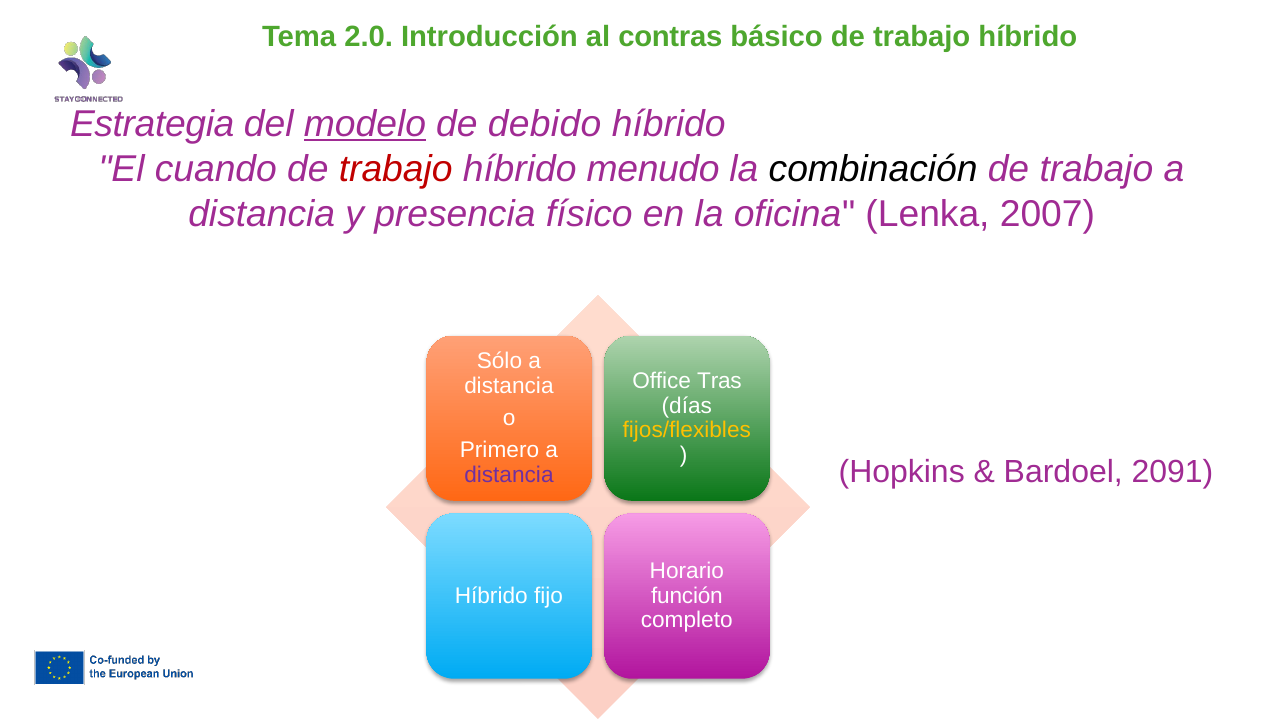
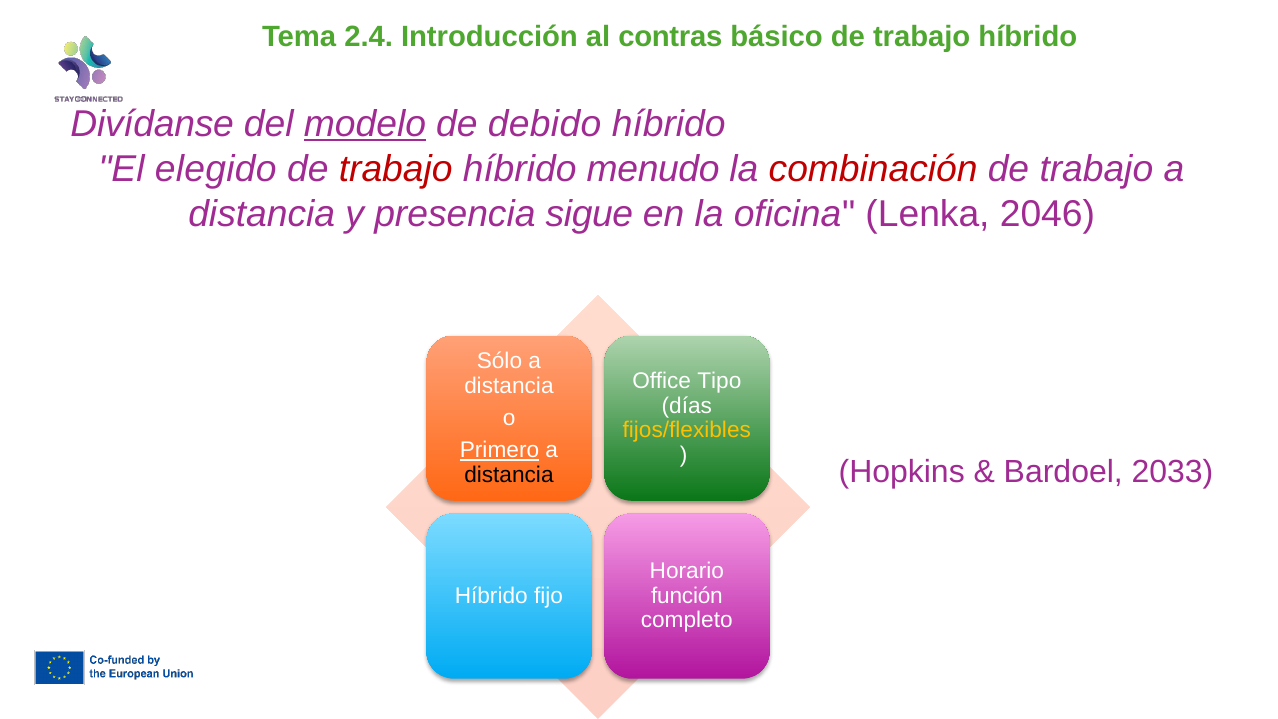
2.0: 2.0 -> 2.4
Estrategia: Estrategia -> Divídanse
cuando: cuando -> elegido
combinación colour: black -> red
físico: físico -> sigue
2007: 2007 -> 2046
Tras: Tras -> Tipo
Primero underline: none -> present
2091: 2091 -> 2033
distancia at (509, 475) colour: purple -> black
